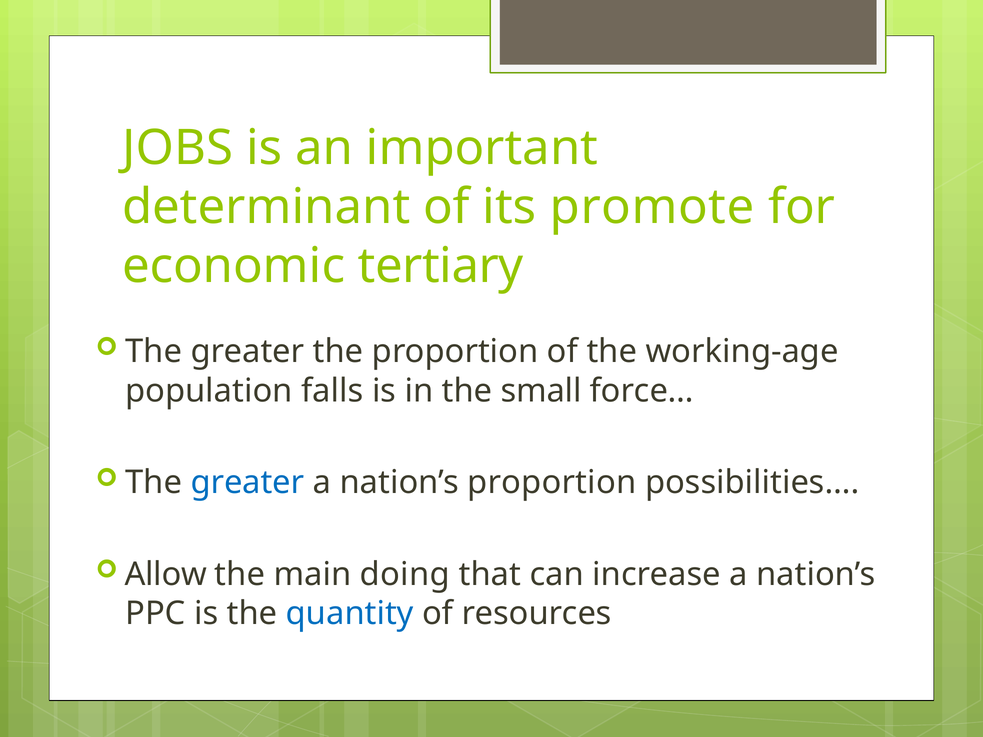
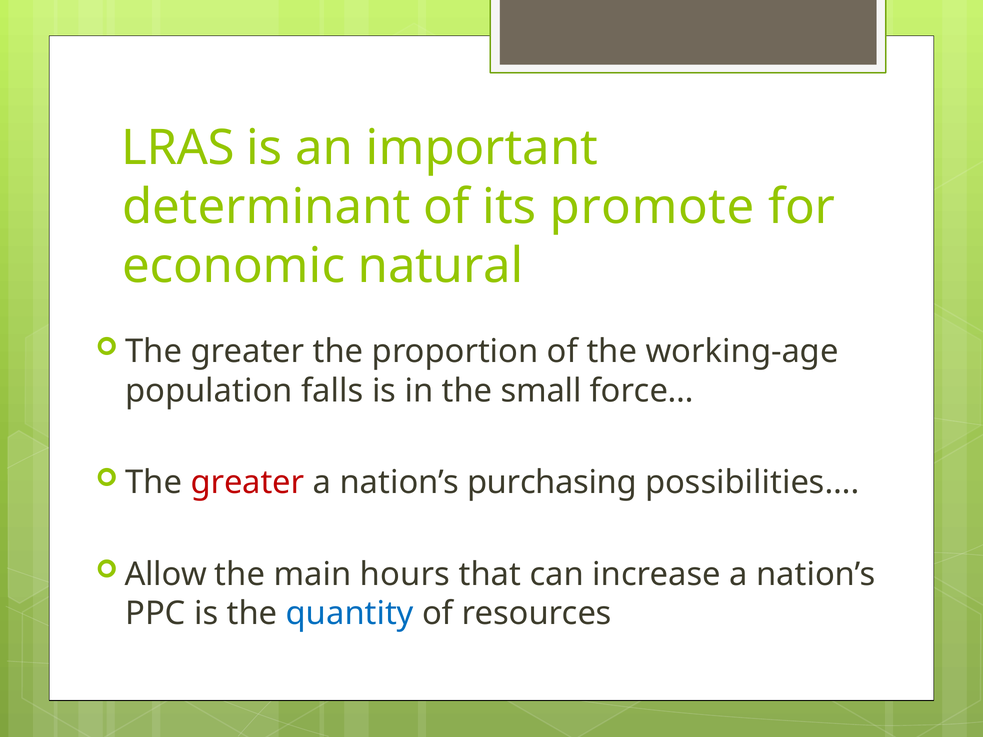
JOBS: JOBS -> LRAS
tertiary: tertiary -> natural
greater at (247, 483) colour: blue -> red
nation’s proportion: proportion -> purchasing
doing: doing -> hours
